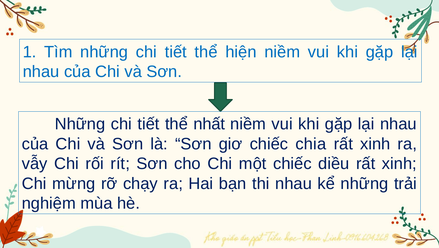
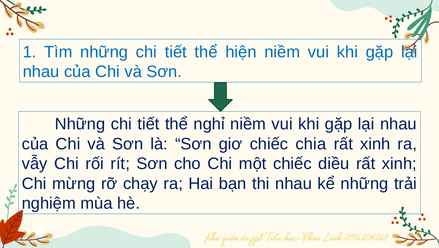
nhất: nhất -> nghỉ
